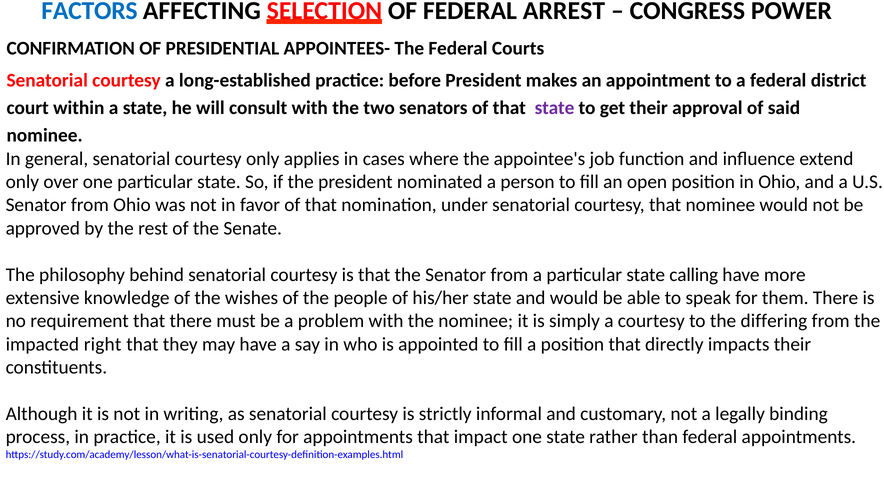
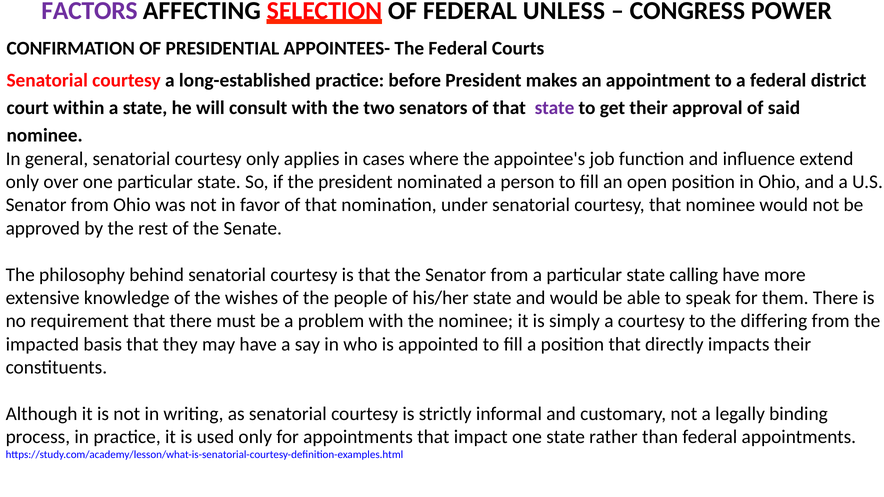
FACTORS colour: blue -> purple
ARREST: ARREST -> UNLESS
right: right -> basis
